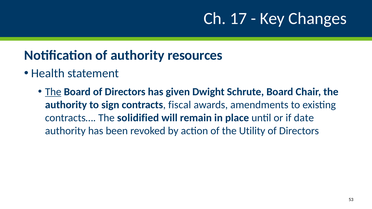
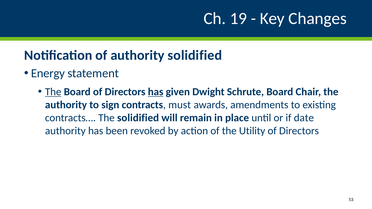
17: 17 -> 19
authority resources: resources -> solidified
Health: Health -> Energy
has at (156, 92) underline: none -> present
fiscal: fiscal -> must
